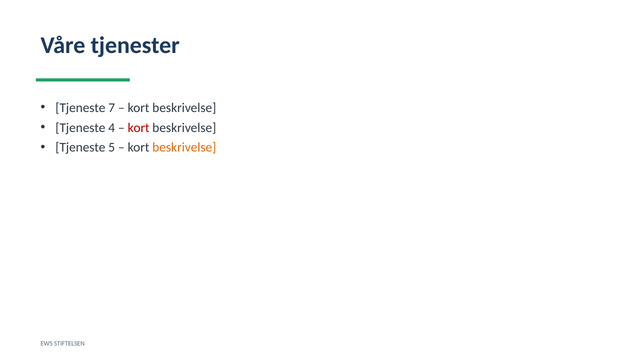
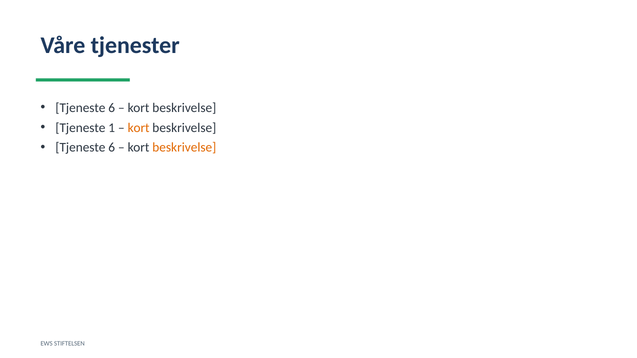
7 at (112, 108): 7 -> 6
4: 4 -> 1
kort at (139, 128) colour: red -> orange
5 at (112, 148): 5 -> 6
